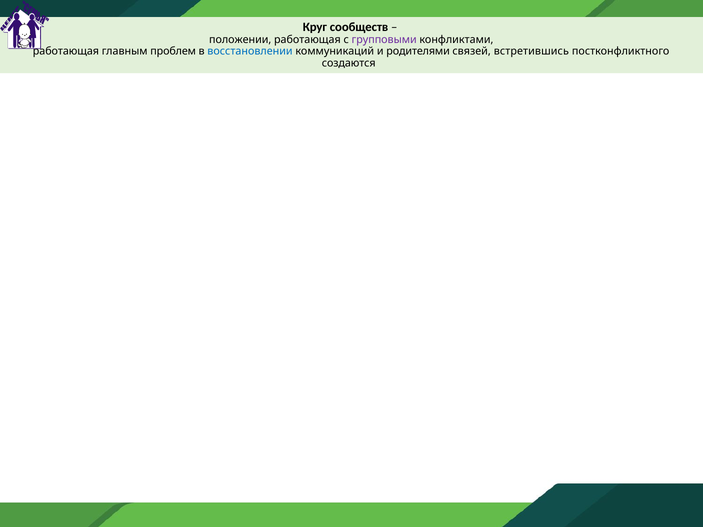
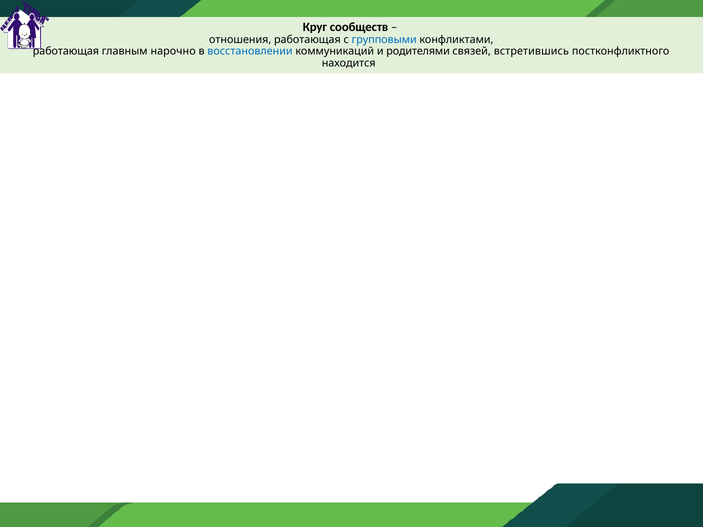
положении: положении -> отношения
групповыми colour: purple -> blue
проблем: проблем -> нарочно
создаются: создаются -> находится
